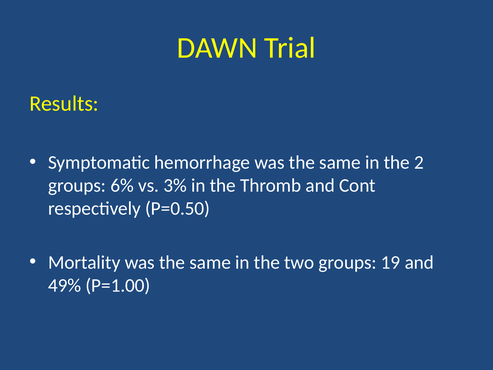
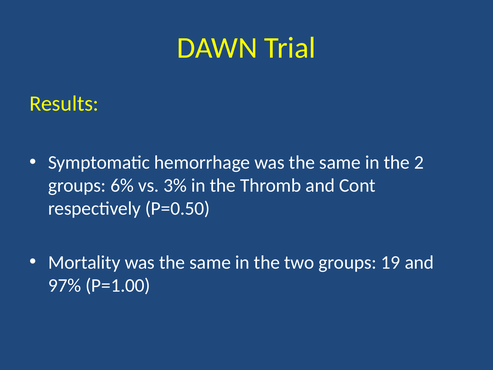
49%: 49% -> 97%
